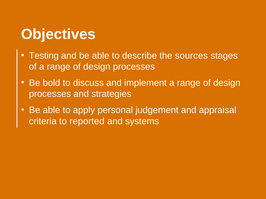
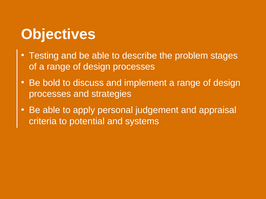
sources: sources -> problem
reported: reported -> potential
